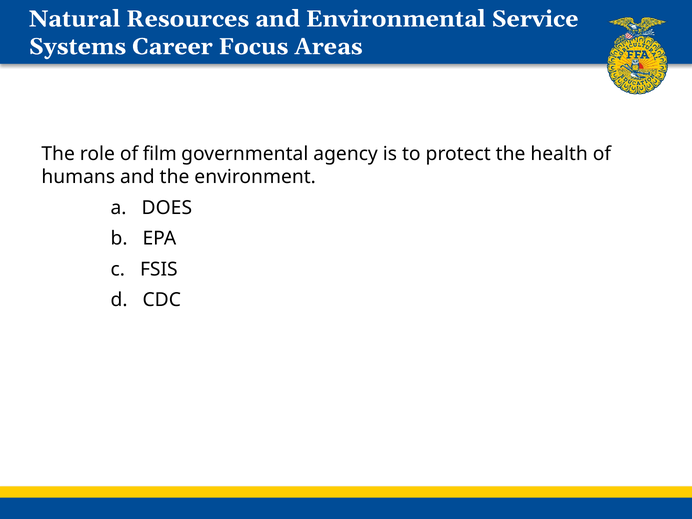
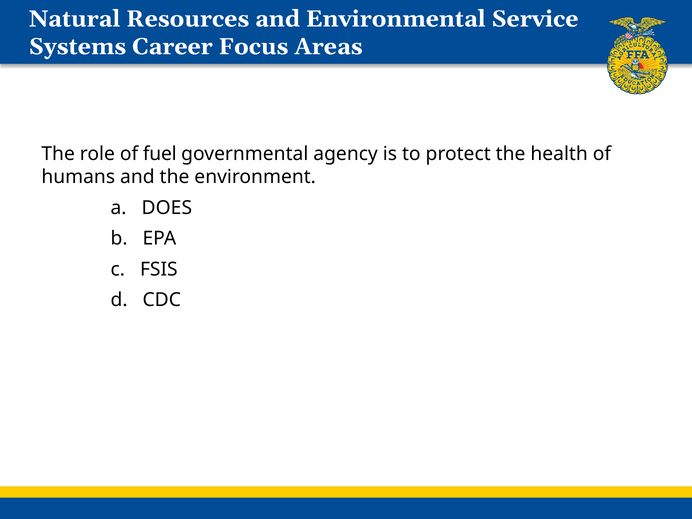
film: film -> fuel
